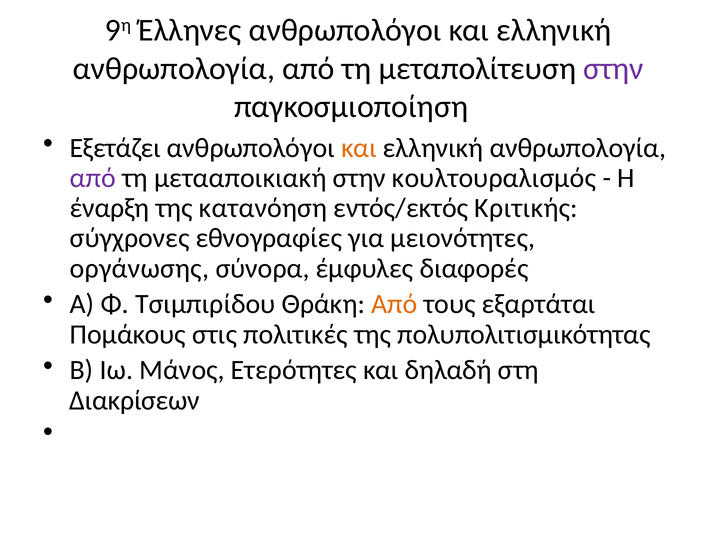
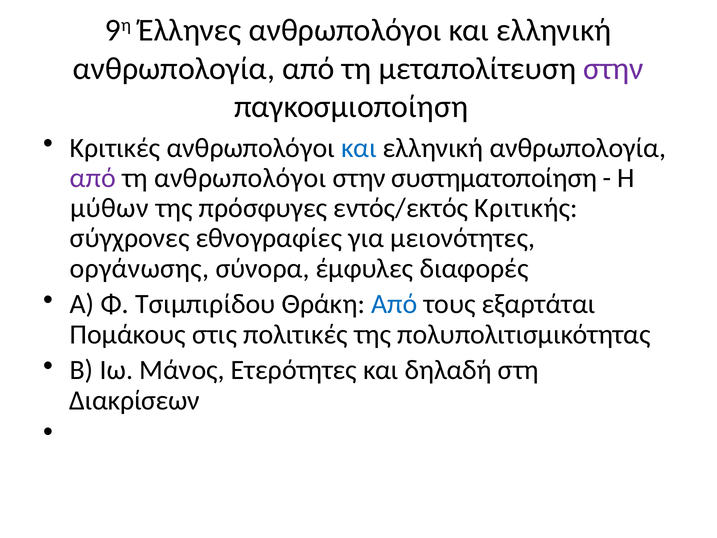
Εξετάζει: Εξετάζει -> Κριτικές
και at (359, 148) colour: orange -> blue
τη μετααποικιακή: μετααποικιακή -> ανθρωπολόγοι
κουλτουραλισμός: κουλτουραλισμός -> συστηματοποίηση
έναρξη: έναρξη -> μύθων
κατανόηση: κατανόηση -> πρόσφυγες
Από at (394, 304) colour: orange -> blue
